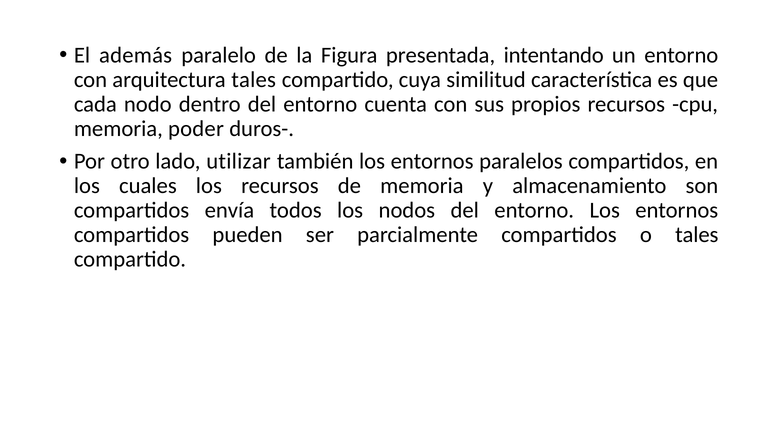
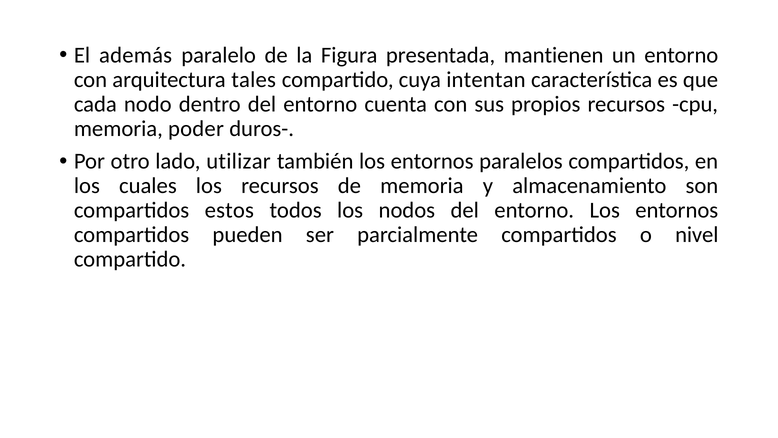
intentando: intentando -> mantienen
similitud: similitud -> intentan
envía: envía -> estos
o tales: tales -> nivel
